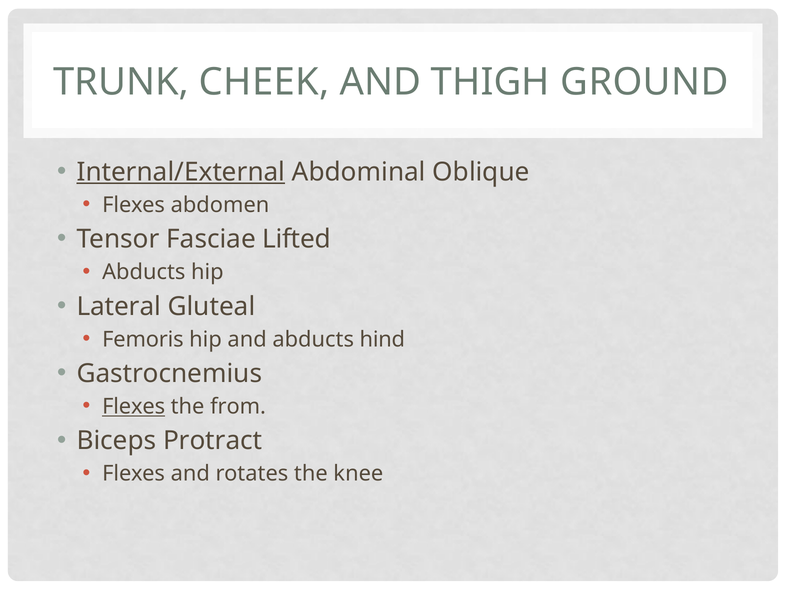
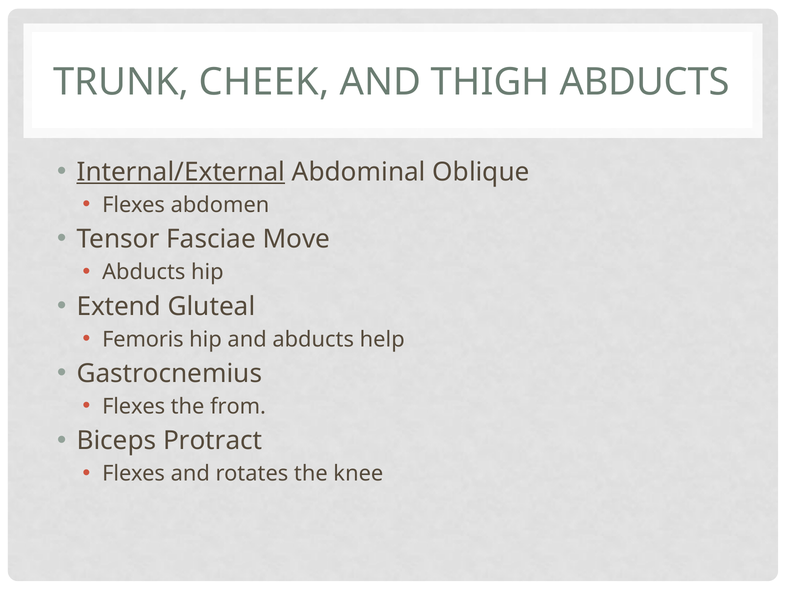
THIGH GROUND: GROUND -> ABDUCTS
Lifted: Lifted -> Move
Lateral: Lateral -> Extend
hind: hind -> help
Flexes at (134, 407) underline: present -> none
